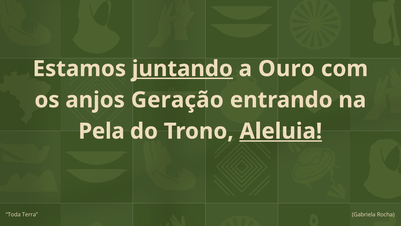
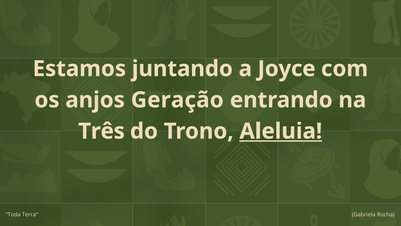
juntando underline: present -> none
Ouro: Ouro -> Joyce
Pela: Pela -> Três
